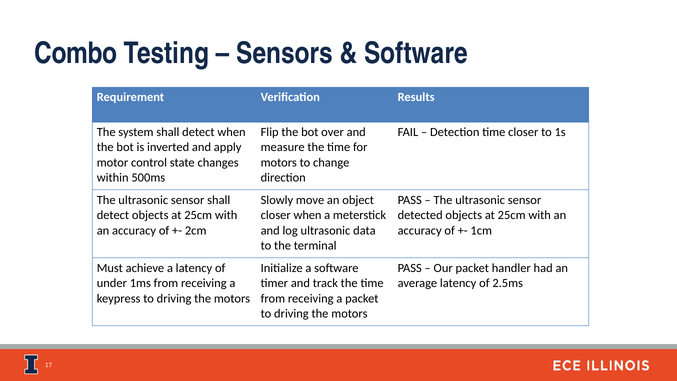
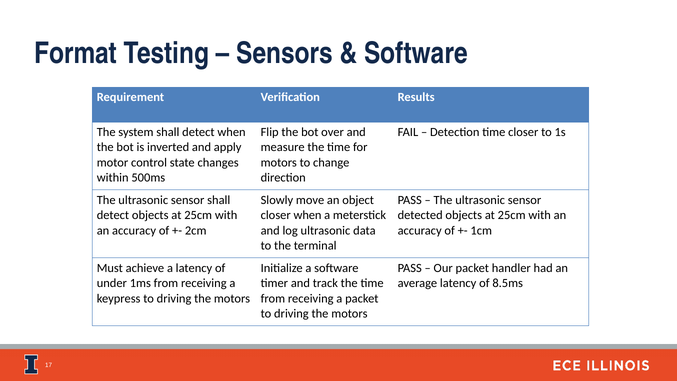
Combo: Combo -> Format
2.5ms: 2.5ms -> 8.5ms
